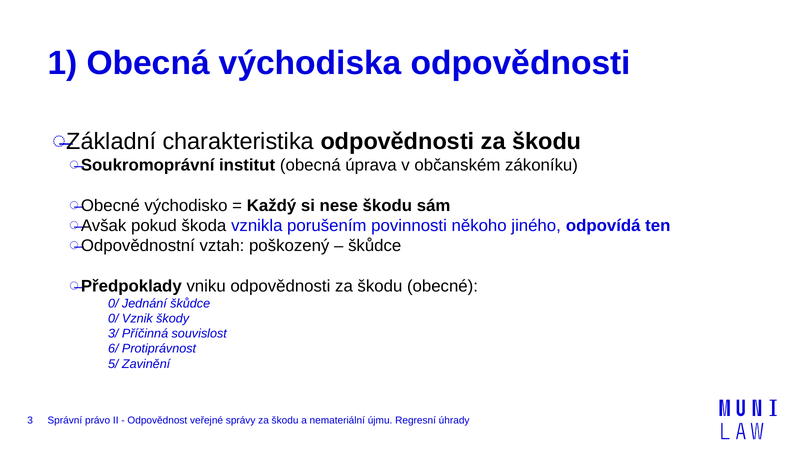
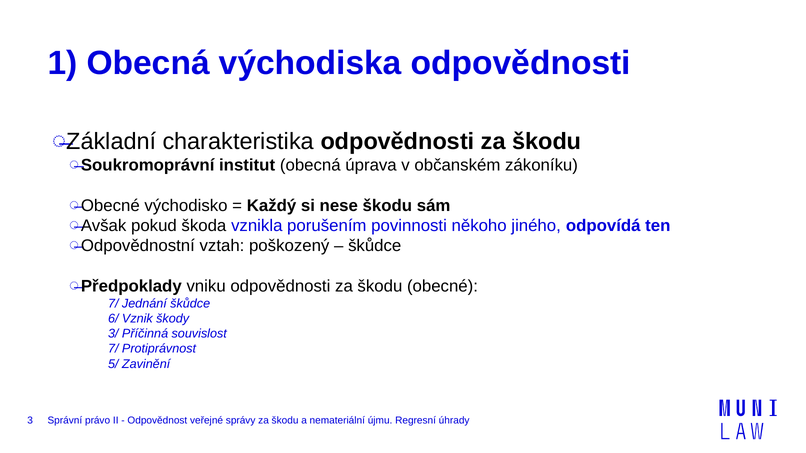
0/ at (113, 304): 0/ -> 7/
0/ at (113, 319): 0/ -> 6/
6/ at (113, 349): 6/ -> 7/
